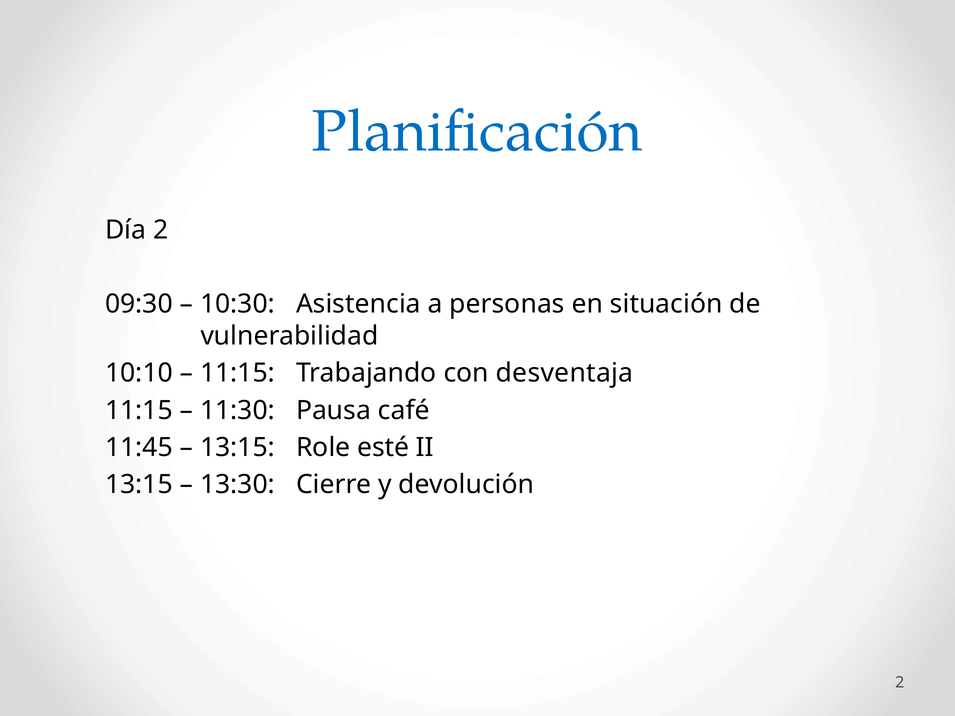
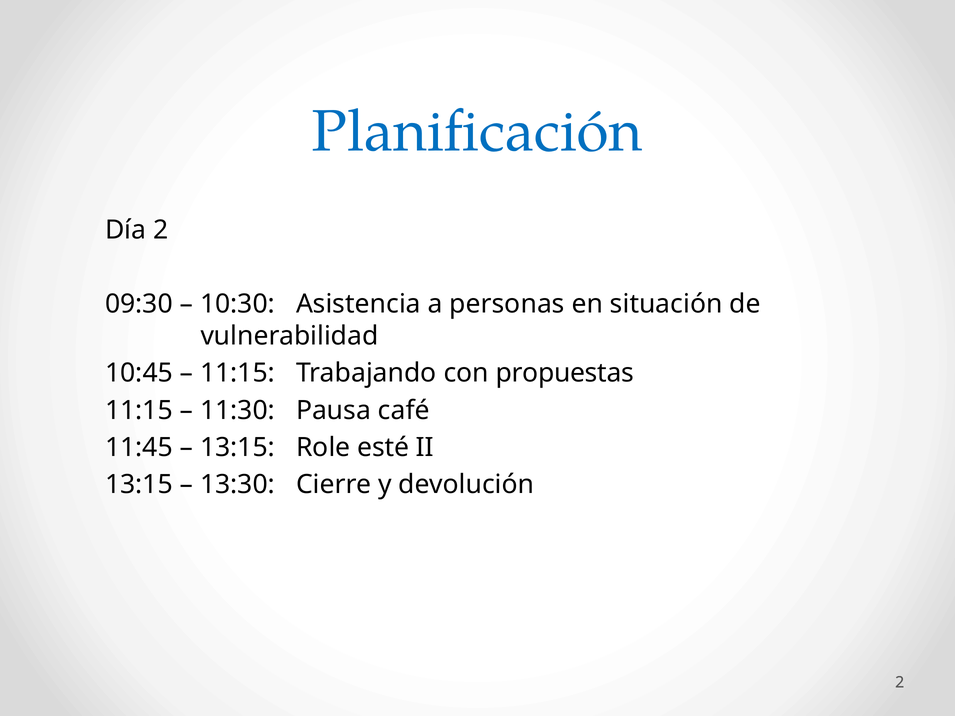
10:10: 10:10 -> 10:45
desventaja: desventaja -> propuestas
